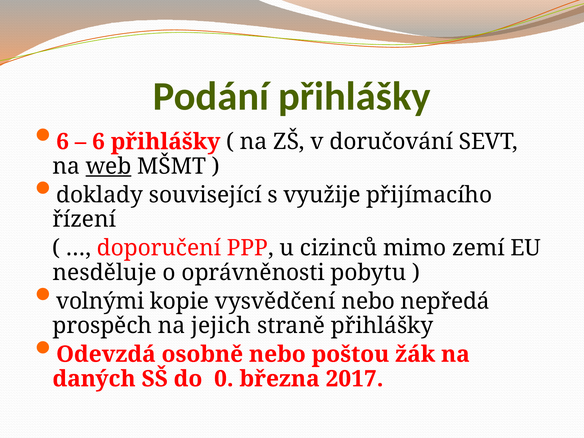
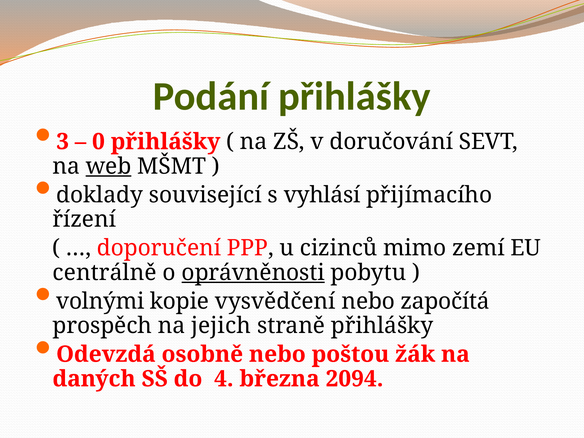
6 at (63, 142): 6 -> 3
6 at (98, 142): 6 -> 0
využije: využije -> vyhlásí
nesděluje: nesděluje -> centrálně
oprávněnosti underline: none -> present
nepředá: nepředá -> započítá
0: 0 -> 4
2017: 2017 -> 2094
